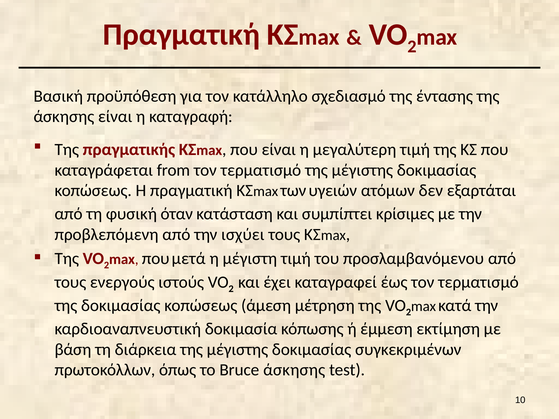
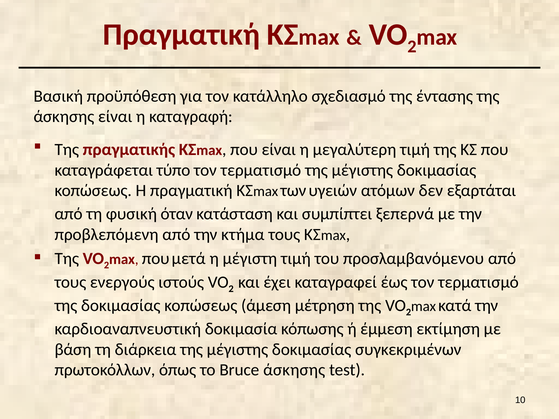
from: from -> τύπο
κρίσιμες: κρίσιμες -> ξεπερνά
ισχύει: ισχύει -> κτήμα
